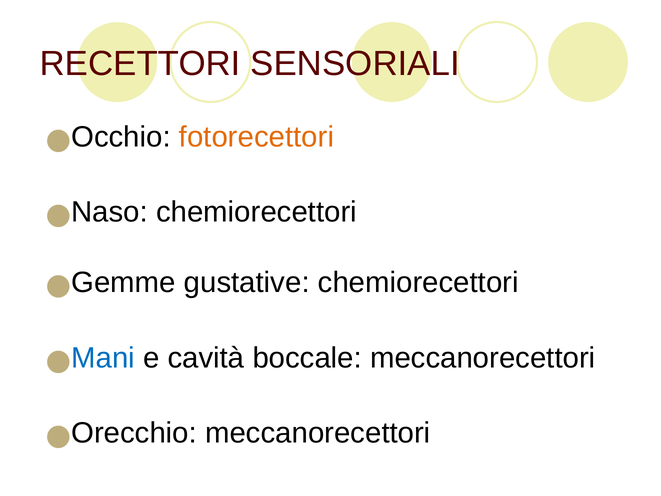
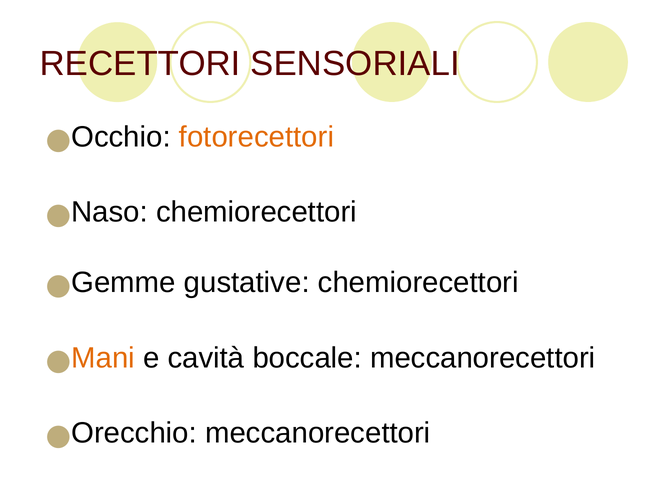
Mani colour: blue -> orange
